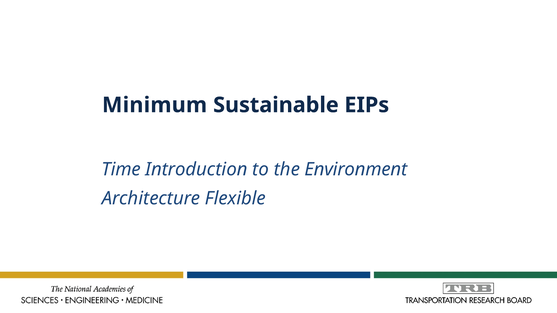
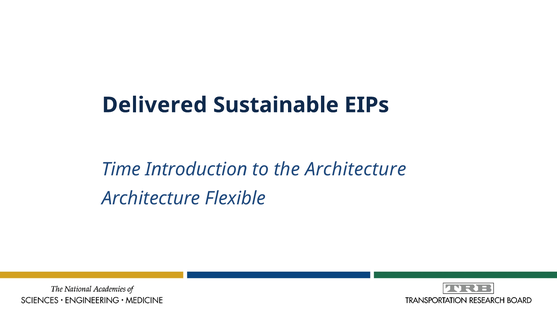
Minimum: Minimum -> Delivered
the Environment: Environment -> Architecture
